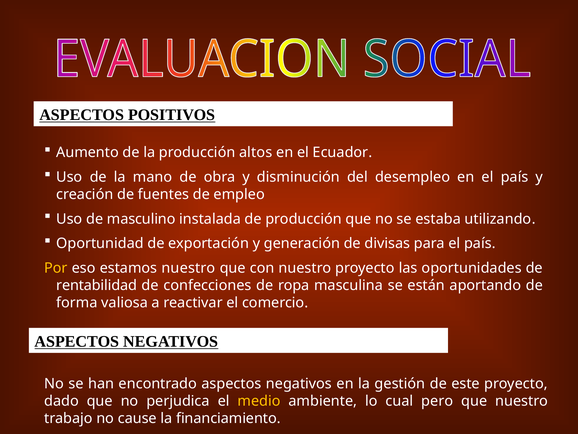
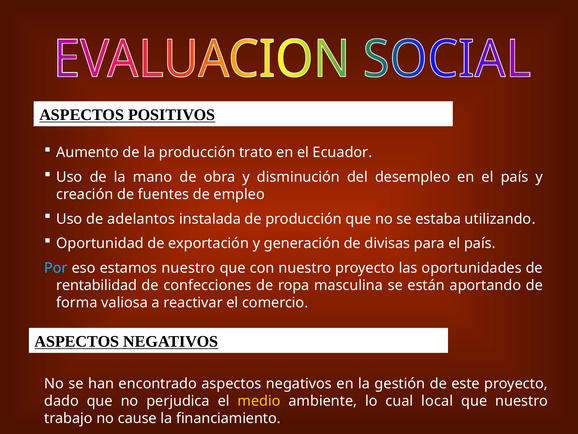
altos: altos -> trato
masculino: masculino -> adelantos
Por colour: yellow -> light blue
pero: pero -> local
